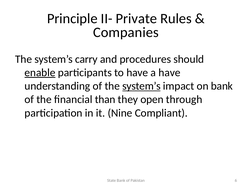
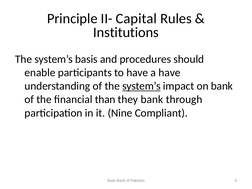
Private: Private -> Capital
Companies: Companies -> Institutions
carry: carry -> basis
enable underline: present -> none
they open: open -> bank
